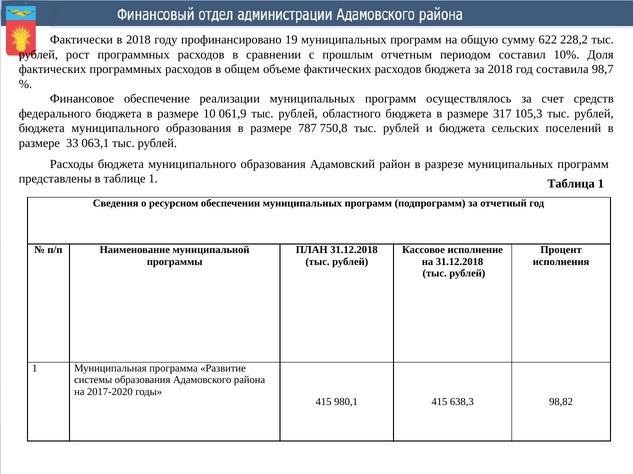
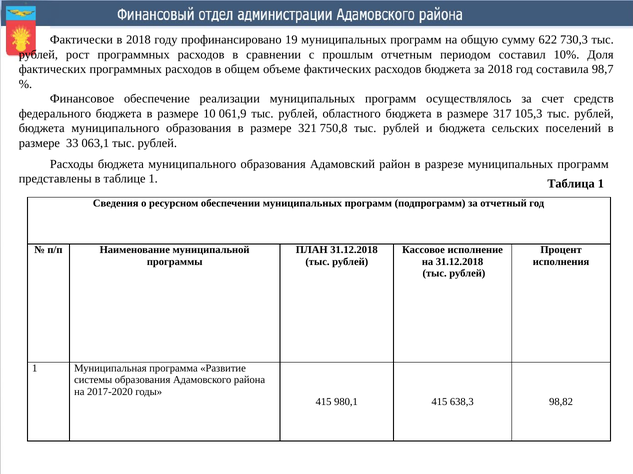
228,2: 228,2 -> 730,3
787: 787 -> 321
